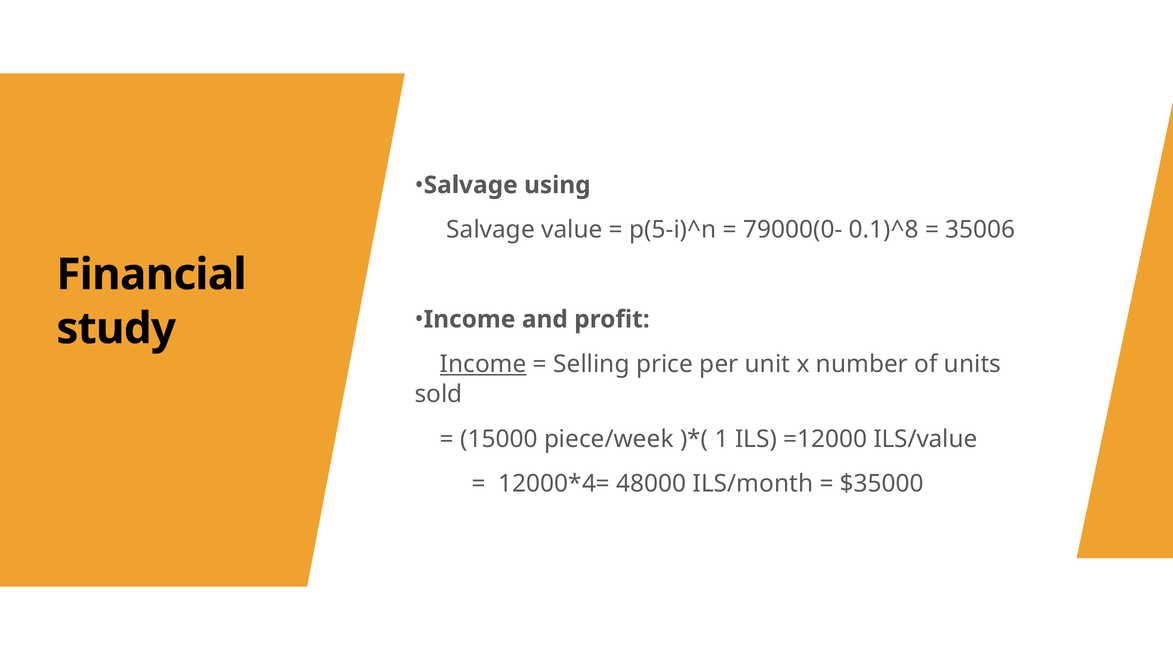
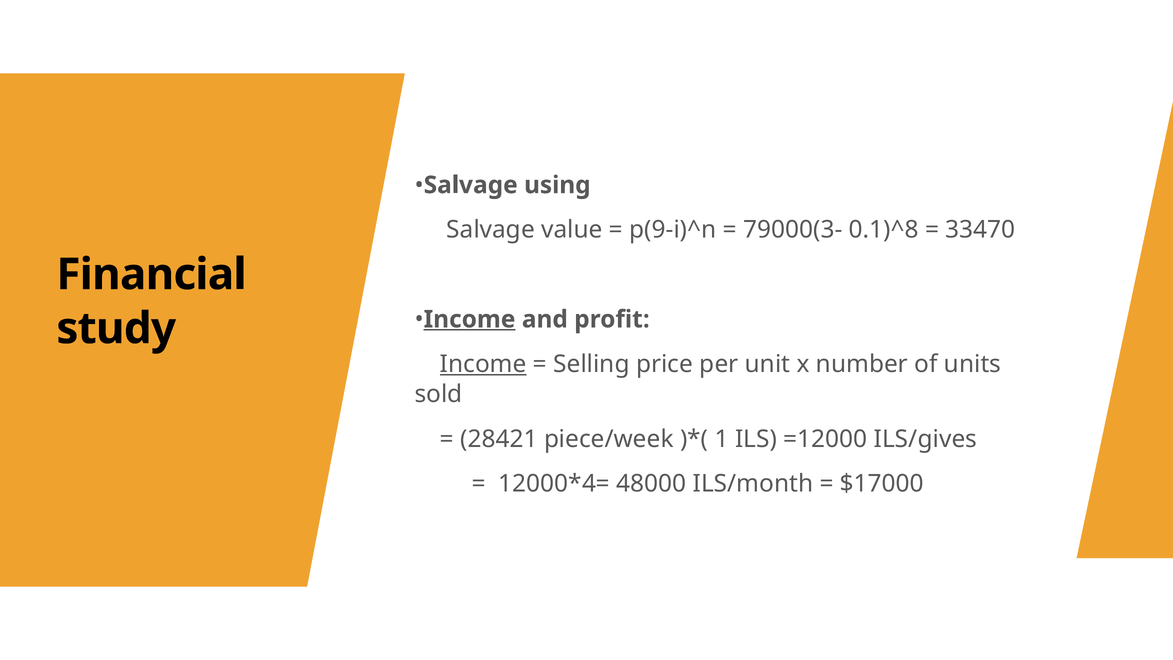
p(5-i)^n: p(5-i)^n -> p(9-i)^n
79000(0-: 79000(0- -> 79000(3-
35006: 35006 -> 33470
Income at (470, 319) underline: none -> present
15000: 15000 -> 28421
ILS/value: ILS/value -> ILS/gives
$35000: $35000 -> $17000
